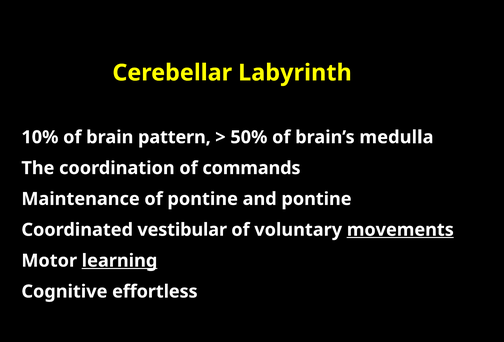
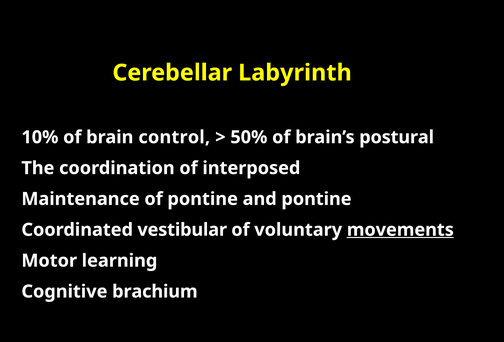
pattern: pattern -> control
medulla: medulla -> postural
commands: commands -> interposed
learning underline: present -> none
effortless: effortless -> brachium
